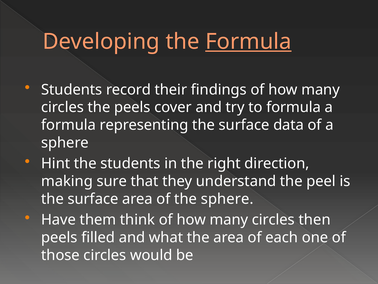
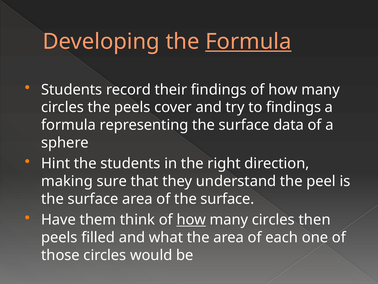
to formula: formula -> findings
of the sphere: sphere -> surface
how at (191, 219) underline: none -> present
